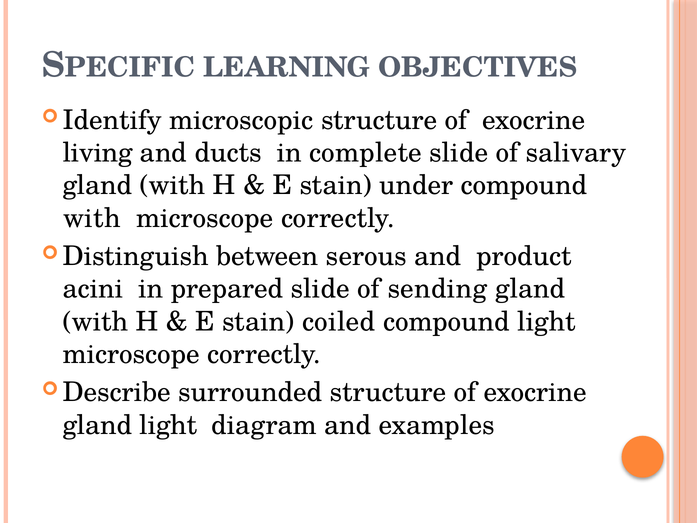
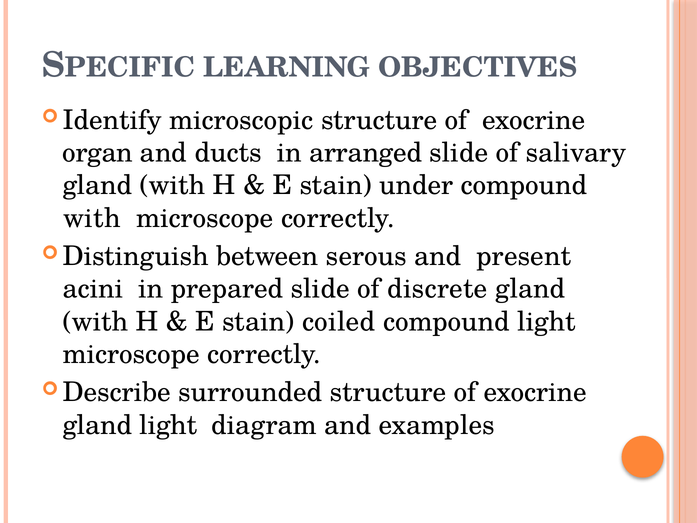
living: living -> organ
complete: complete -> arranged
product: product -> present
sending: sending -> discrete
